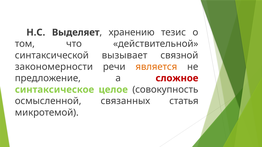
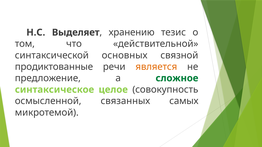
вызывает: вызывает -> основных
закономерности: закономерности -> продиктованные
сложное colour: red -> green
статья: статья -> самых
